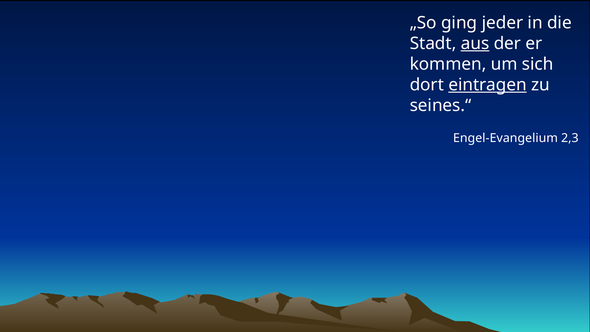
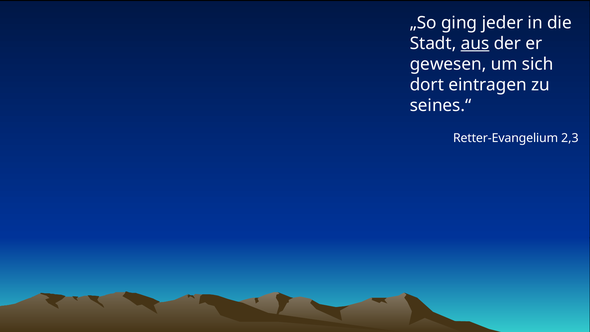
kommen: kommen -> gewesen
eintragen underline: present -> none
Engel-Evangelium: Engel-Evangelium -> Retter-Evangelium
